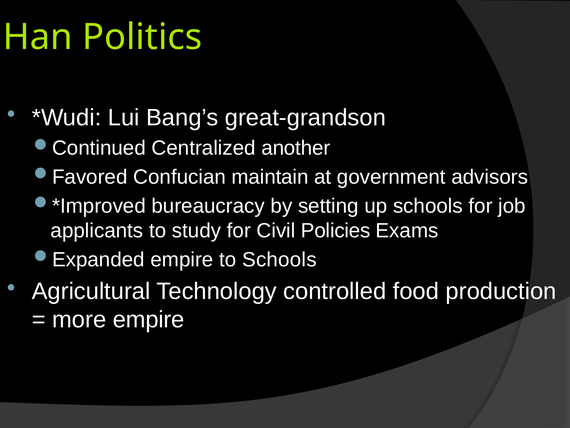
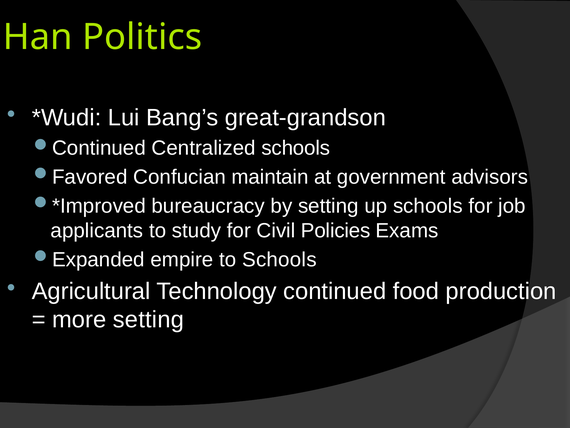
Centralized another: another -> schools
controlled: controlled -> continued
more empire: empire -> setting
